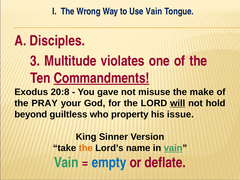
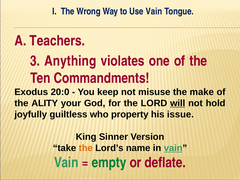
Disciples: Disciples -> Teachers
Multitude: Multitude -> Anything
Commandments underline: present -> none
20:8: 20:8 -> 20:0
gave: gave -> keep
PRAY: PRAY -> ALITY
beyond: beyond -> joyfully
empty colour: blue -> green
